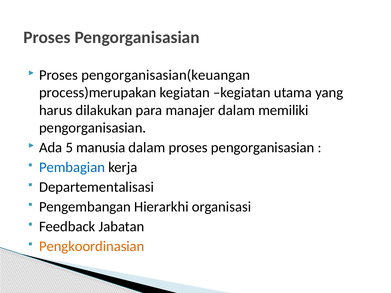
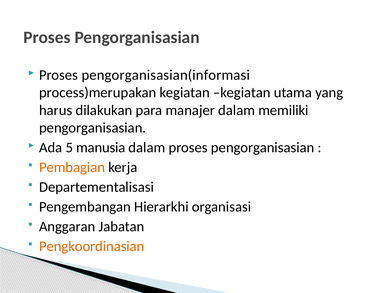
pengorganisasian(keuangan: pengorganisasian(keuangan -> pengorganisasian(informasi
Pembagian colour: blue -> orange
Feedback: Feedback -> Anggaran
